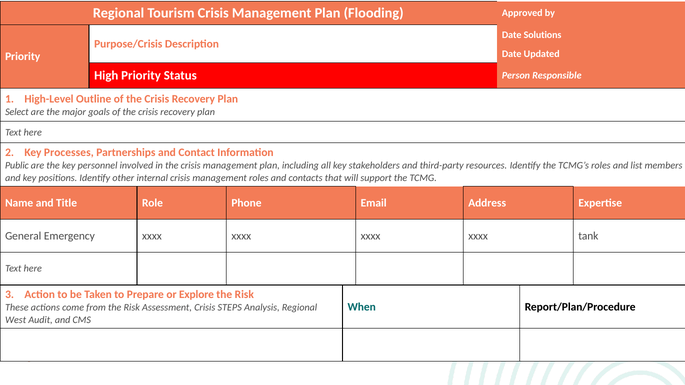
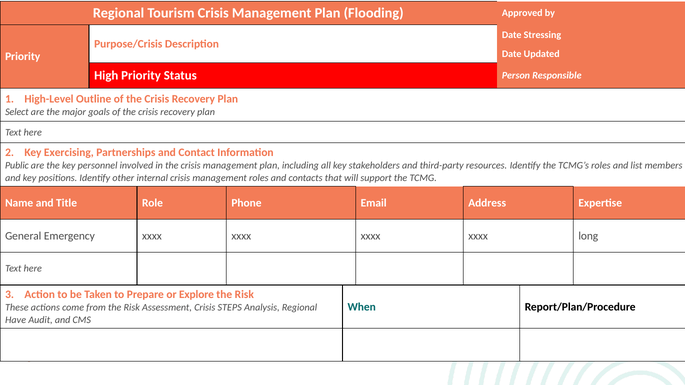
Solutions: Solutions -> Stressing
Processes: Processes -> Exercising
tank: tank -> long
West: West -> Have
